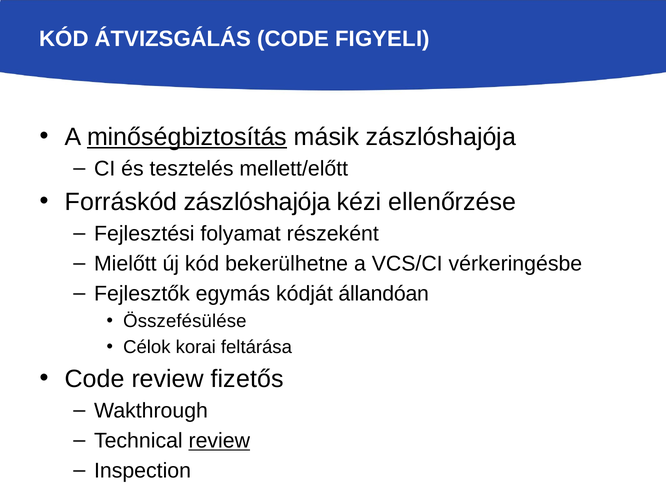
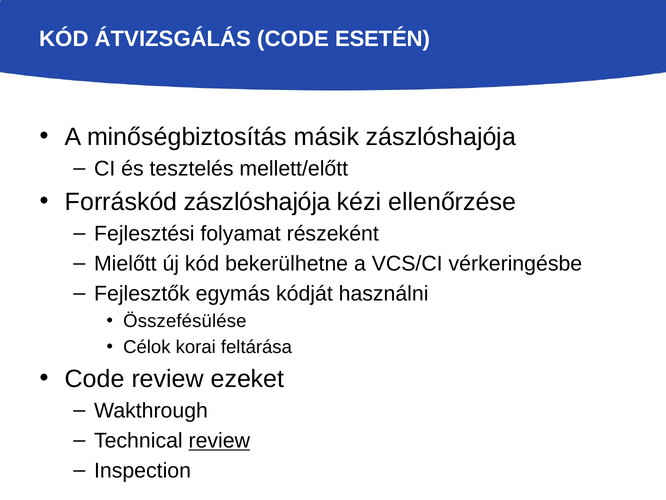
FIGYELI: FIGYELI -> ESETÉN
minőségbiztosítás underline: present -> none
állandóan: állandóan -> használni
fizetős: fizetős -> ezeket
